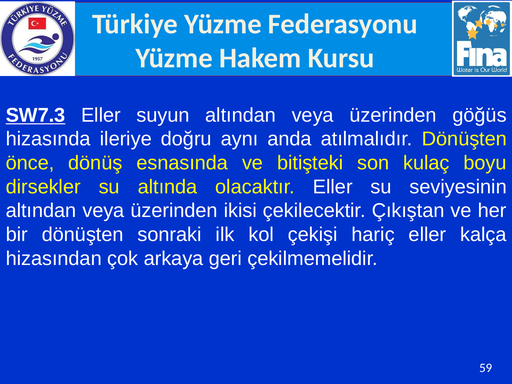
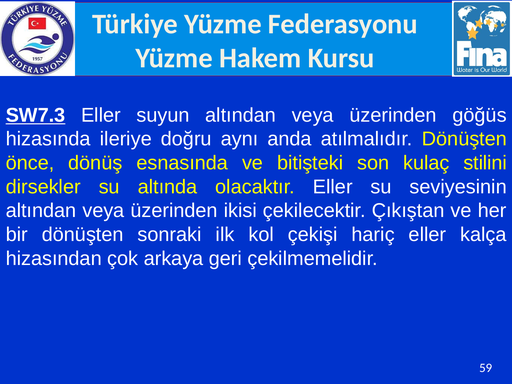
boyu: boyu -> stilini
